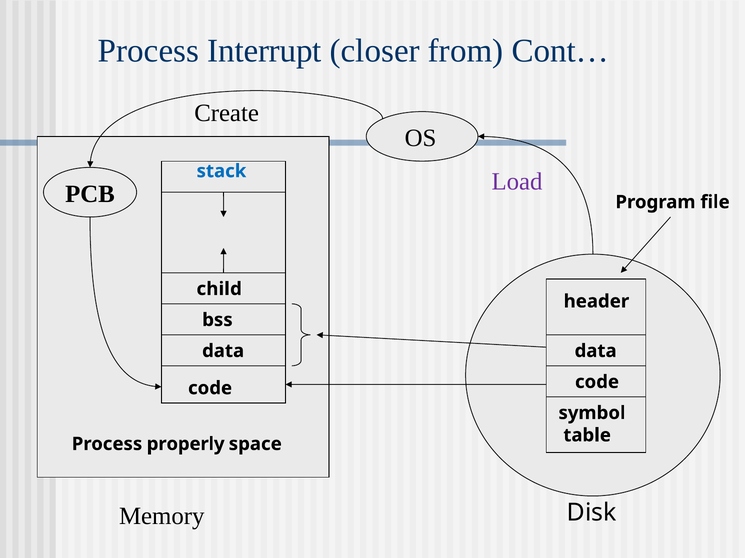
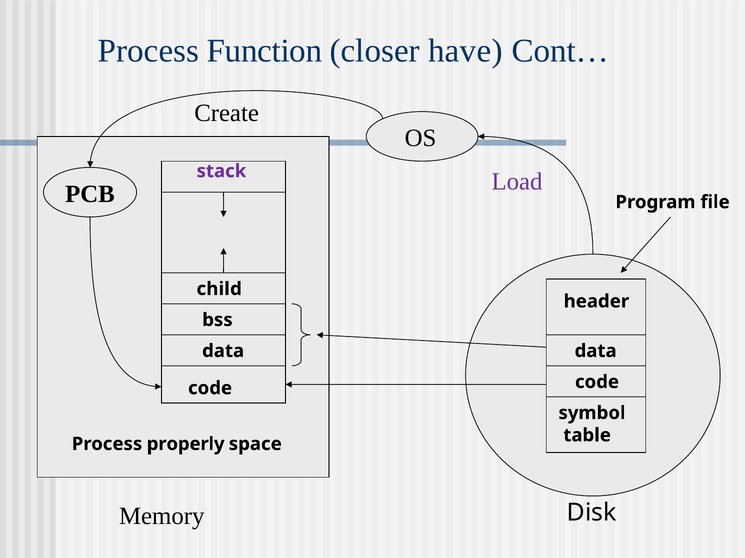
Interrupt: Interrupt -> Function
from: from -> have
stack colour: blue -> purple
